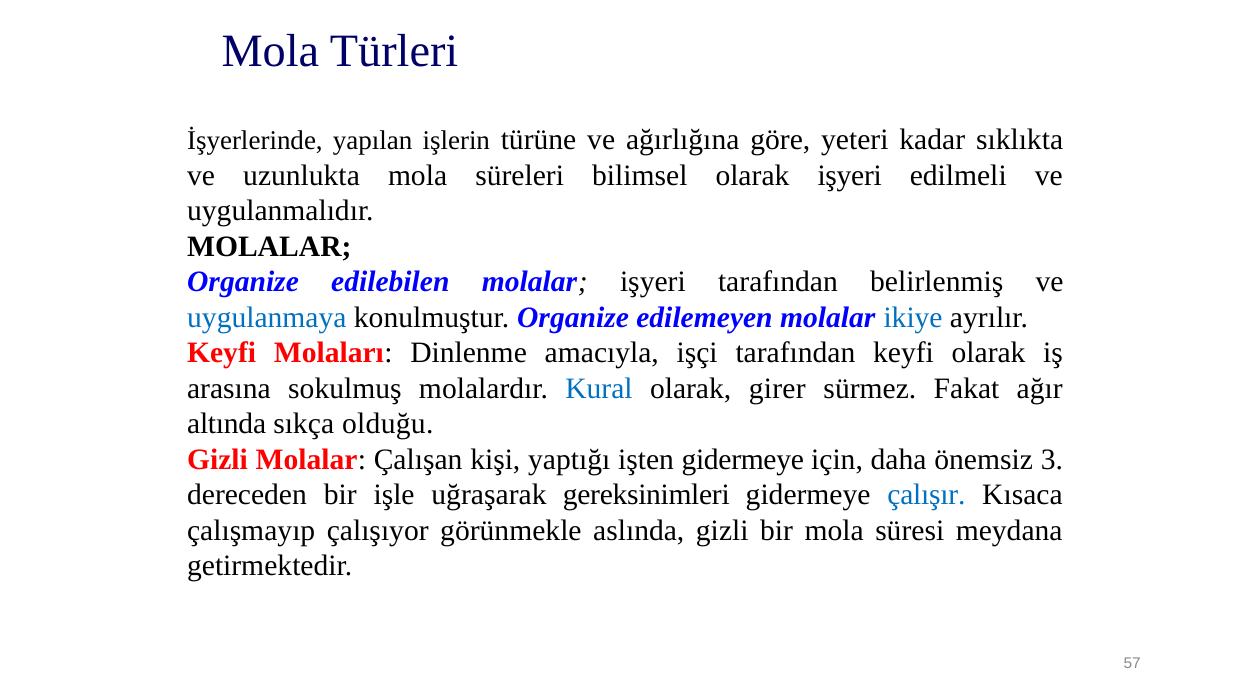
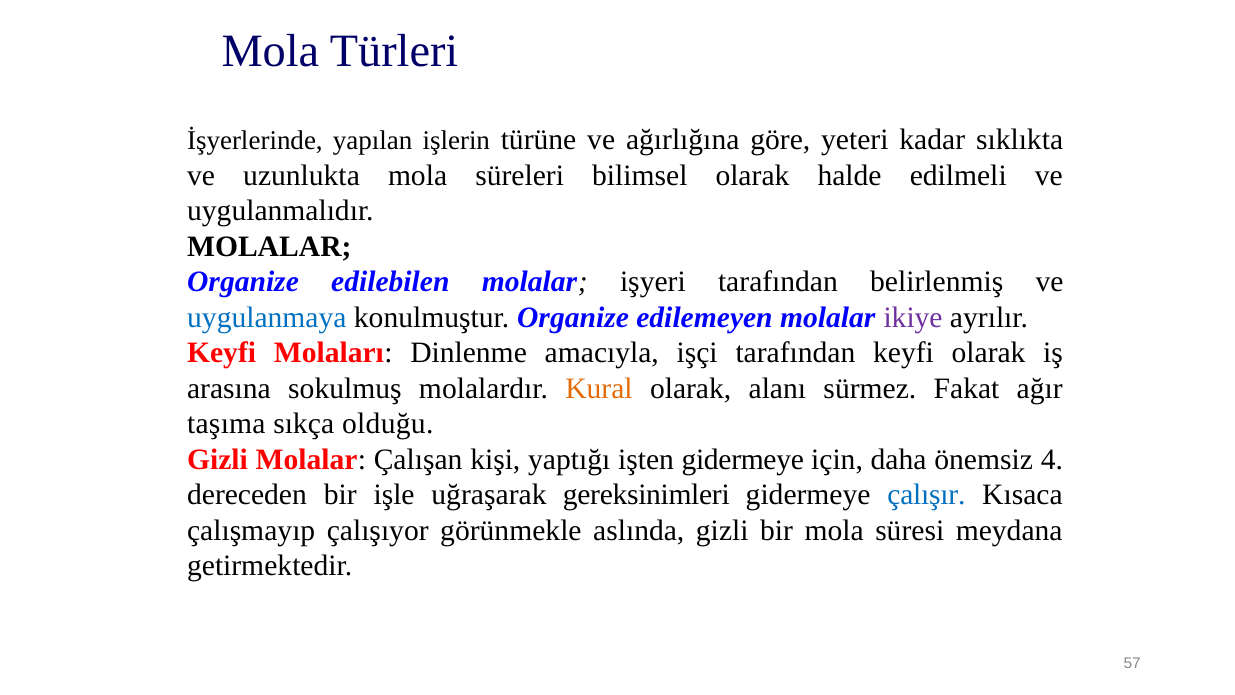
olarak işyeri: işyeri -> halde
ikiye colour: blue -> purple
Kural colour: blue -> orange
girer: girer -> alanı
altında: altında -> taşıma
3: 3 -> 4
